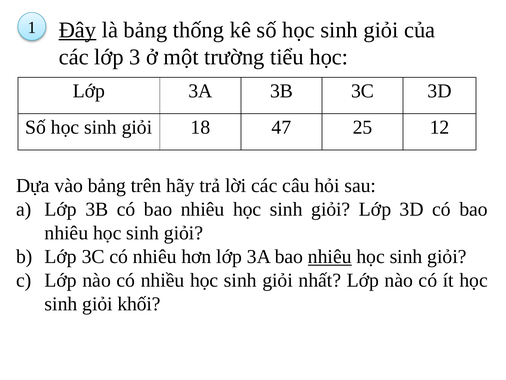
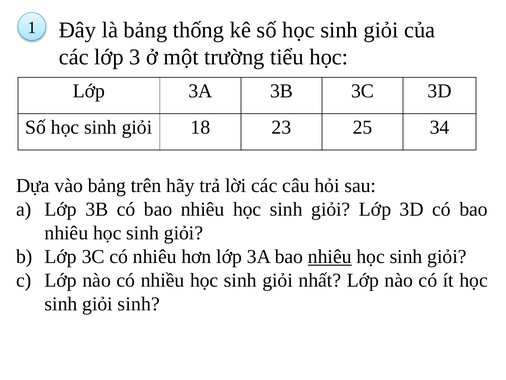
Đây underline: present -> none
47: 47 -> 23
12: 12 -> 34
giỏi khối: khối -> sinh
